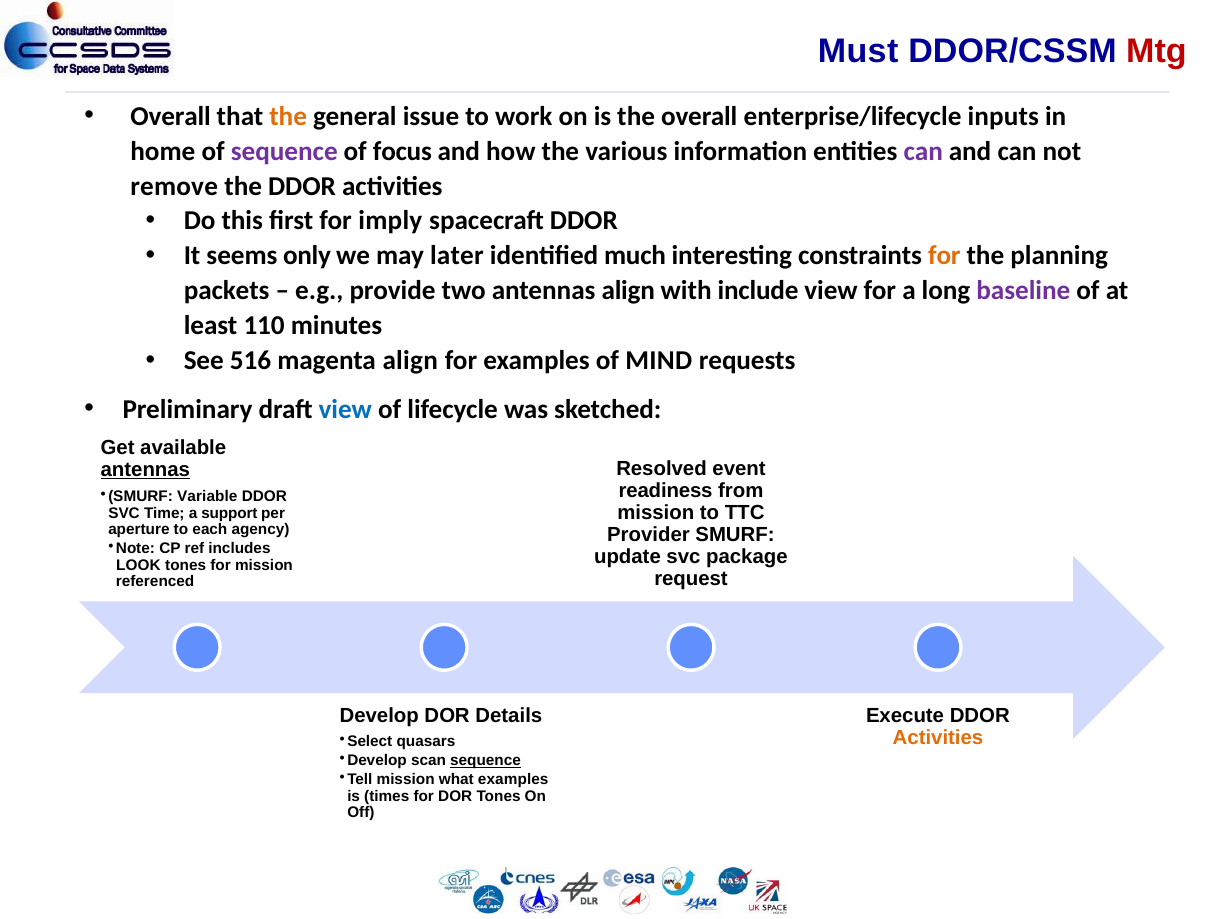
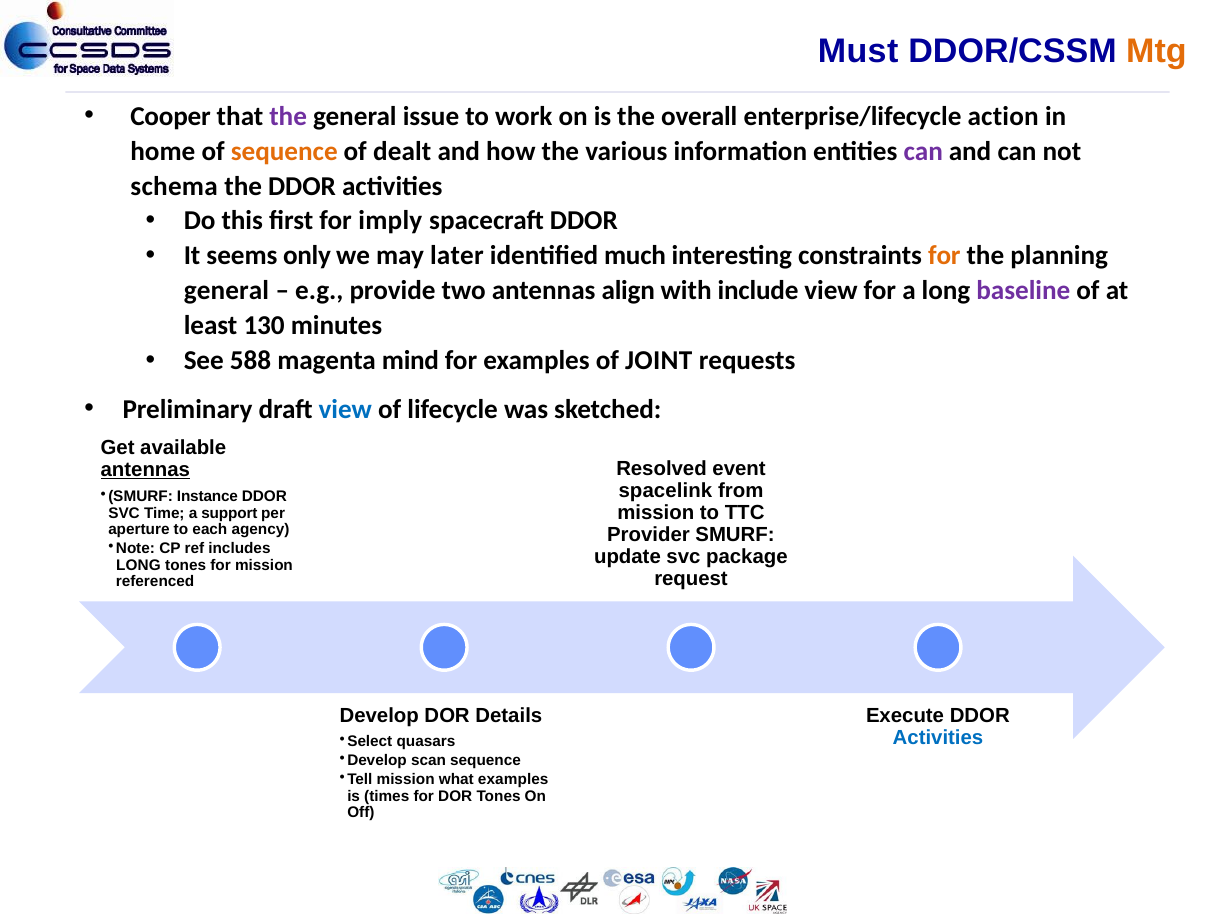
Mtg colour: red -> orange
Overall at (171, 116): Overall -> Cooper
the at (288, 116) colour: orange -> purple
inputs: inputs -> action
sequence at (284, 151) colour: purple -> orange
focus: focus -> dealt
remove: remove -> schema
packets at (227, 291): packets -> general
110: 110 -> 130
516: 516 -> 588
magenta align: align -> mind
MIND: MIND -> JOINT
readiness: readiness -> spacelink
Variable: Variable -> Instance
LOOK at (138, 565): LOOK -> LONG
Activities at (938, 737) colour: orange -> blue
sequence at (486, 761) underline: present -> none
